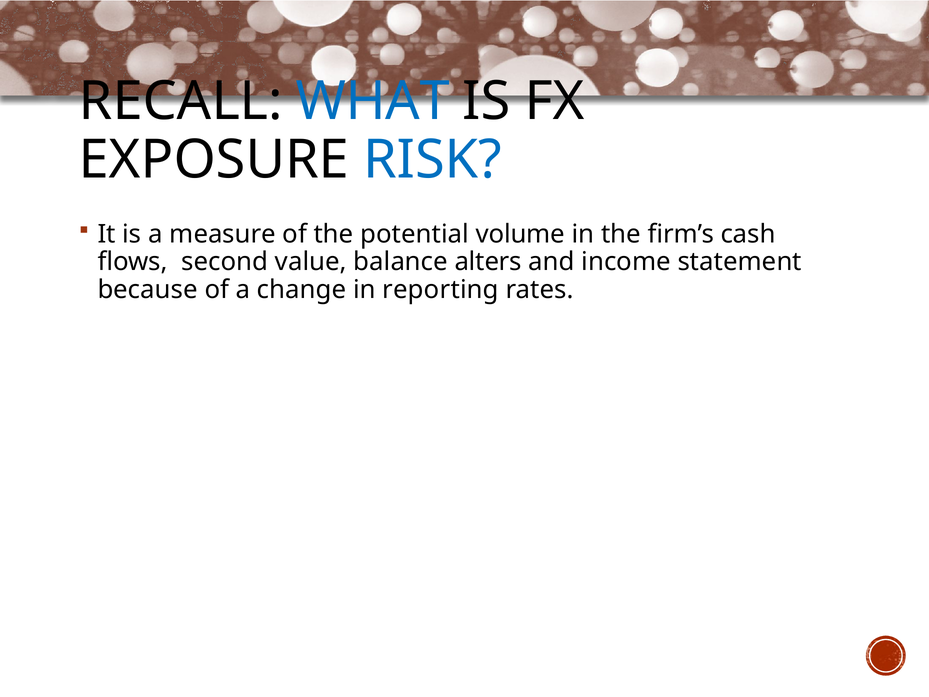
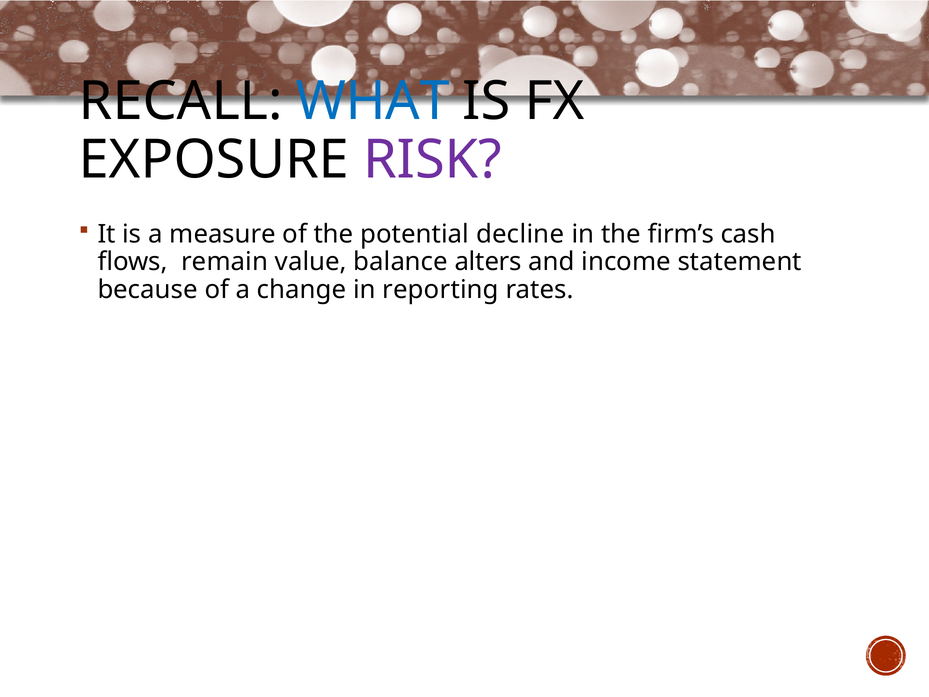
RISK colour: blue -> purple
volume: volume -> decline
second: second -> remain
